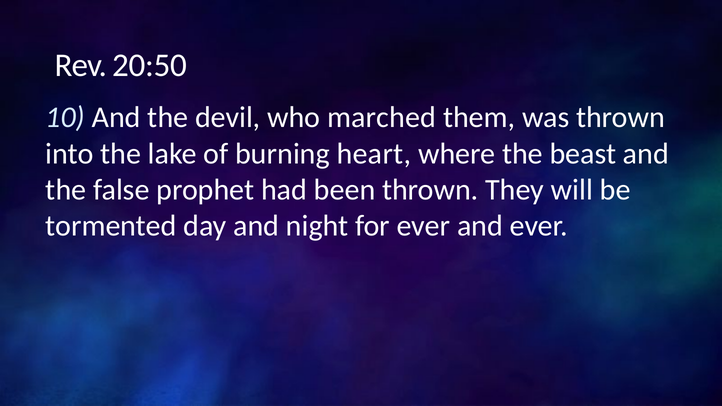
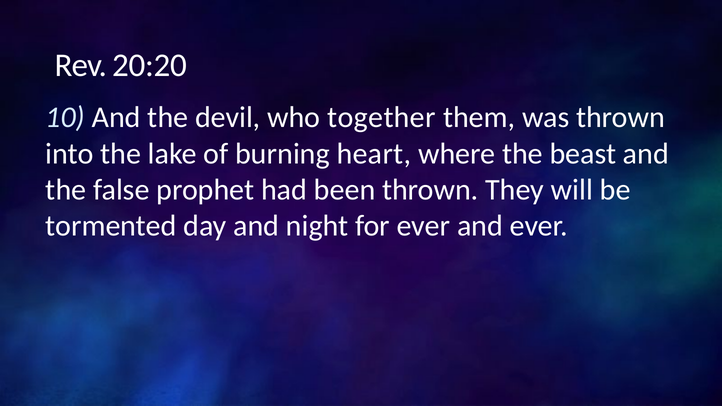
20:50: 20:50 -> 20:20
marched: marched -> together
